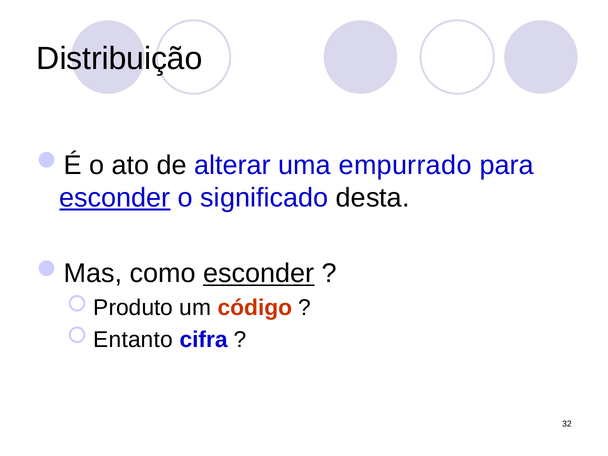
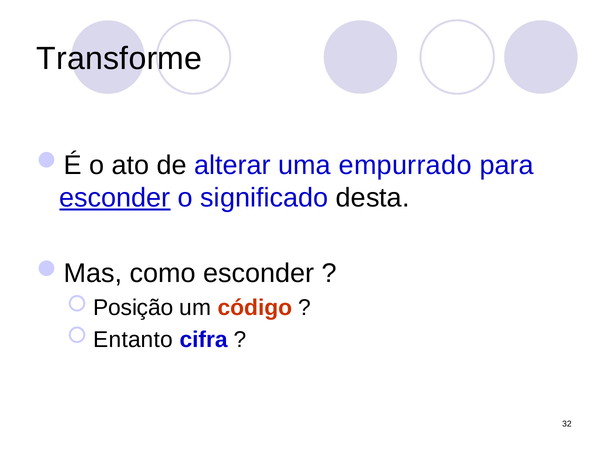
Distribuição: Distribuição -> Transforme
esconder at (259, 274) underline: present -> none
Produto: Produto -> Posição
